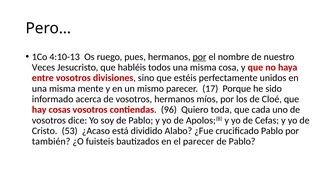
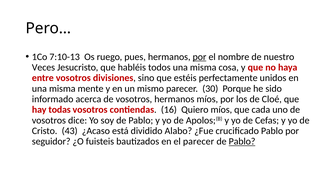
4:10-13: 4:10-13 -> 7:10-13
17: 17 -> 30
cosas: cosas -> todas
96: 96 -> 16
Quiero toda: toda -> míos
53: 53 -> 43
también: también -> seguidor
Pablo at (242, 141) underline: none -> present
